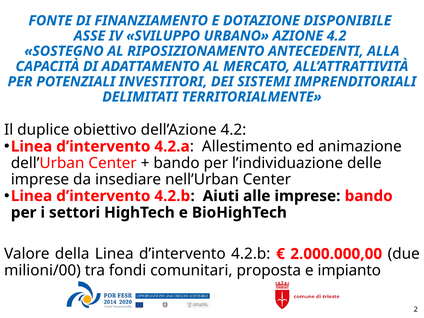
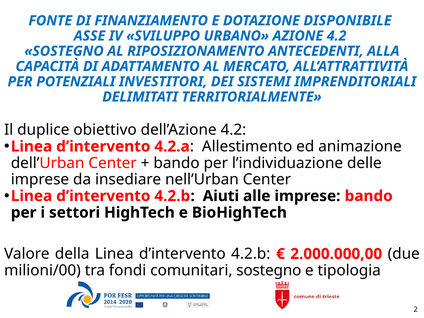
comunitari proposta: proposta -> sostegno
impianto: impianto -> tipologia
